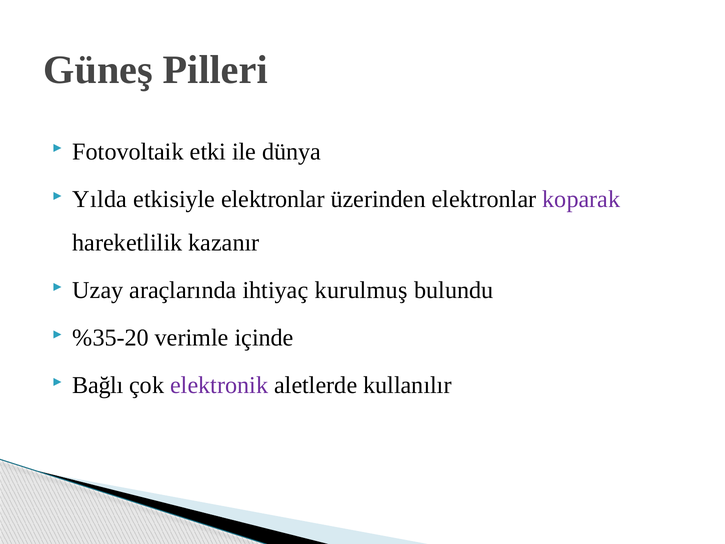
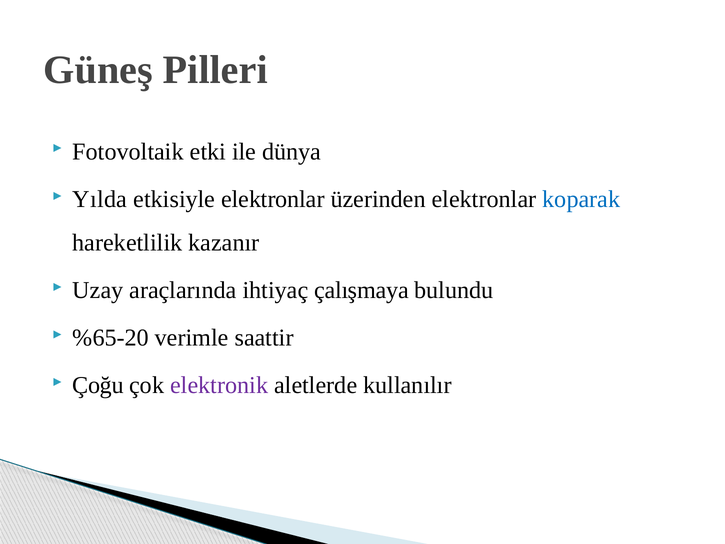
koparak colour: purple -> blue
kurulmuş: kurulmuş -> çalışmaya
%35-20: %35-20 -> %65-20
içinde: içinde -> saattir
Bağlı: Bağlı -> Çoğu
